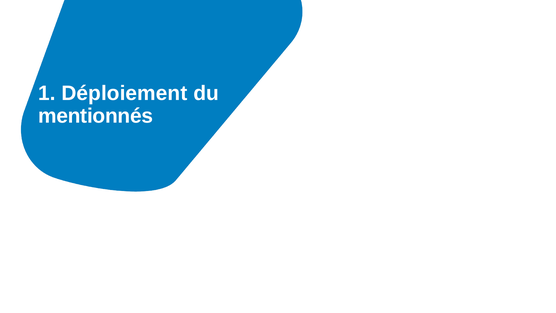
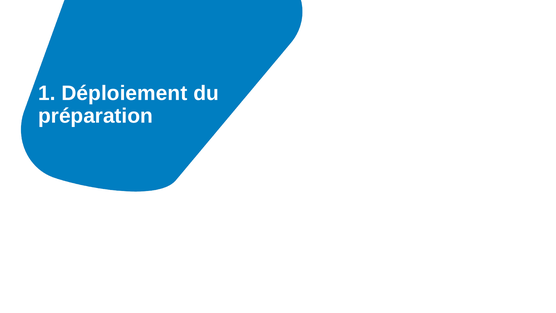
mentionnés: mentionnés -> préparation
